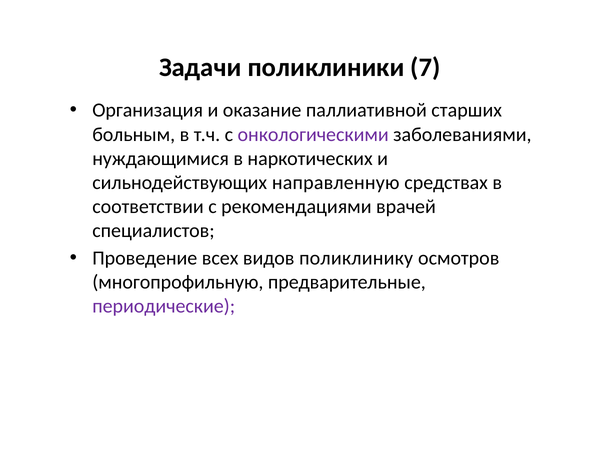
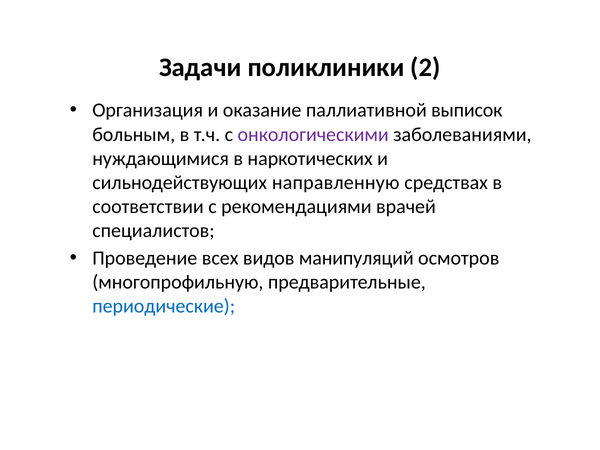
7: 7 -> 2
старших: старших -> выписок
поликлинику: поликлинику -> манипуляций
периодические colour: purple -> blue
